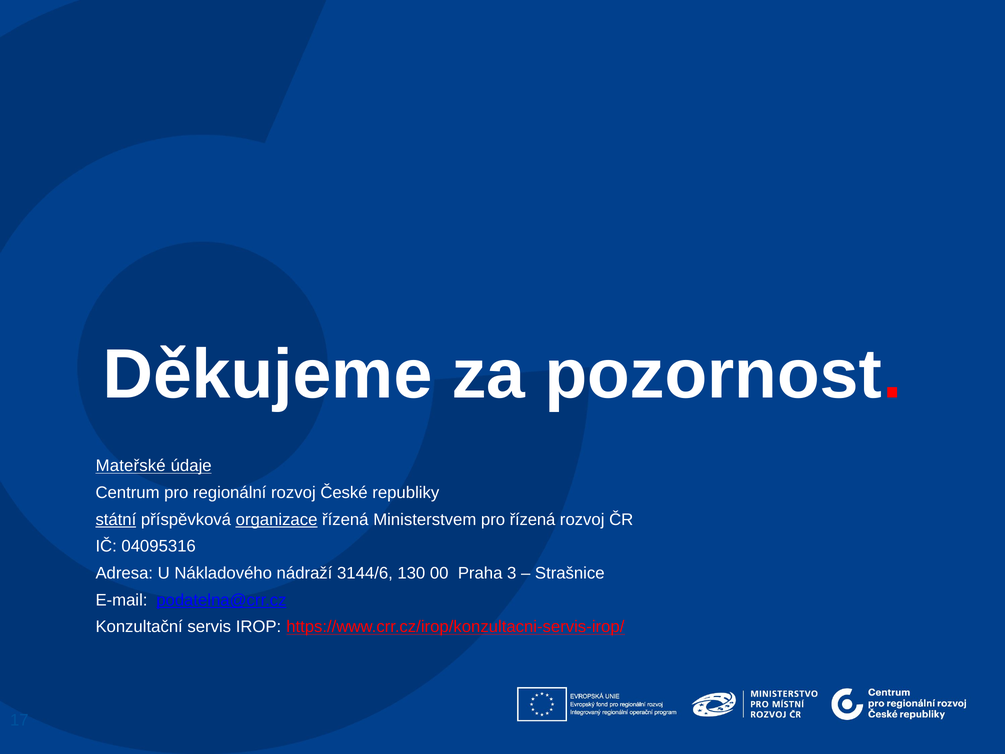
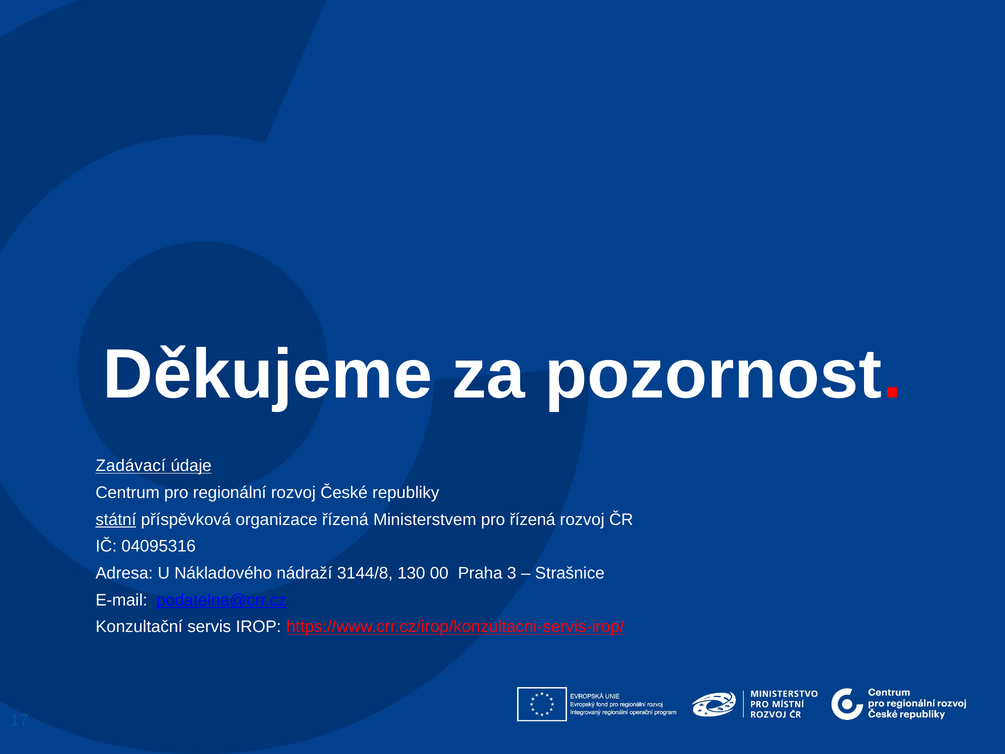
Mateřské: Mateřské -> Zadávací
organizace underline: present -> none
3144/6: 3144/6 -> 3144/8
